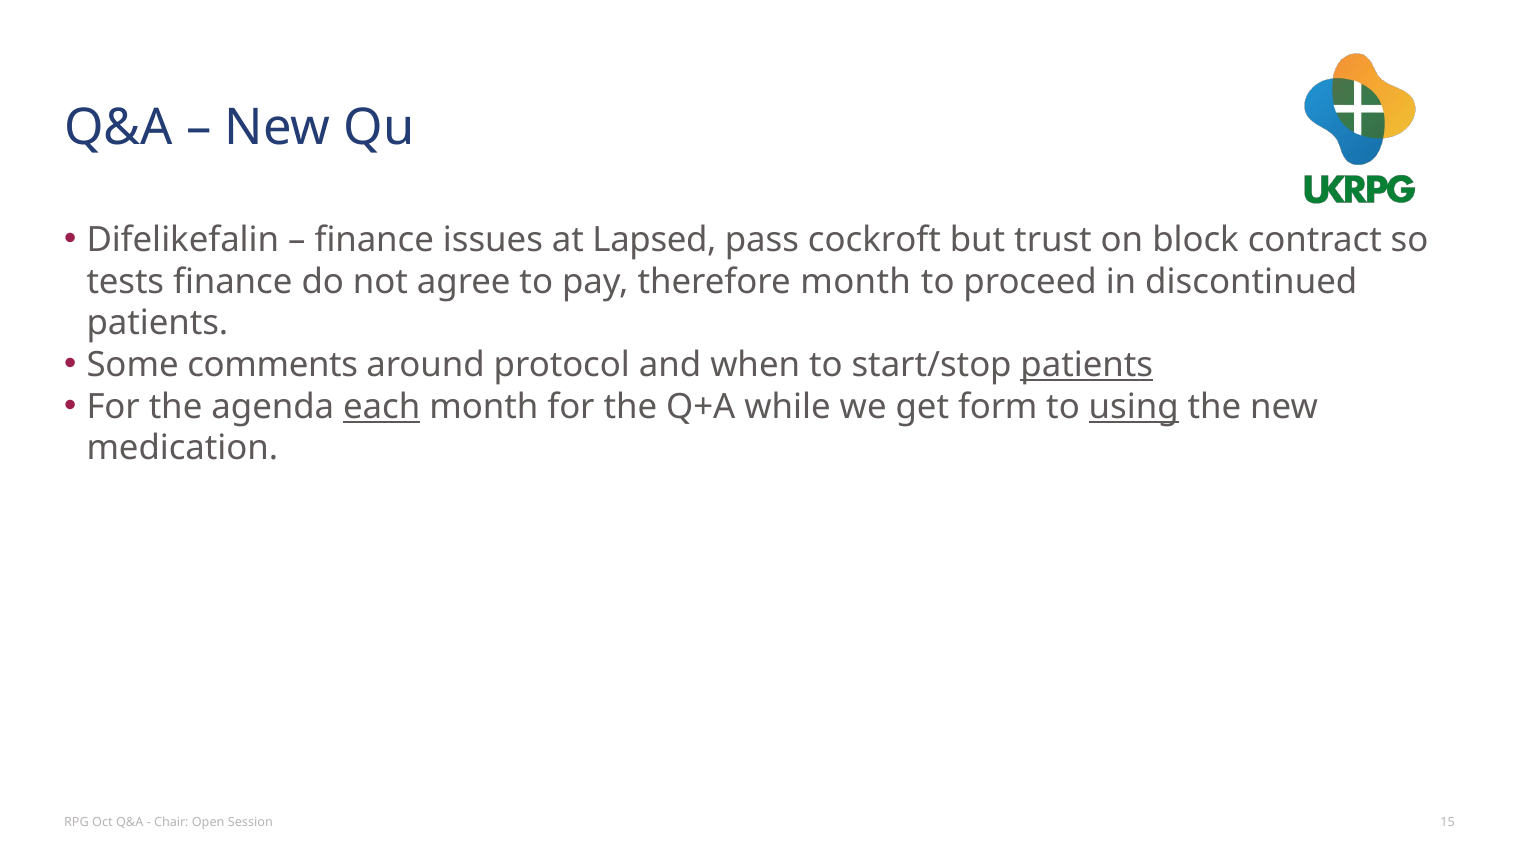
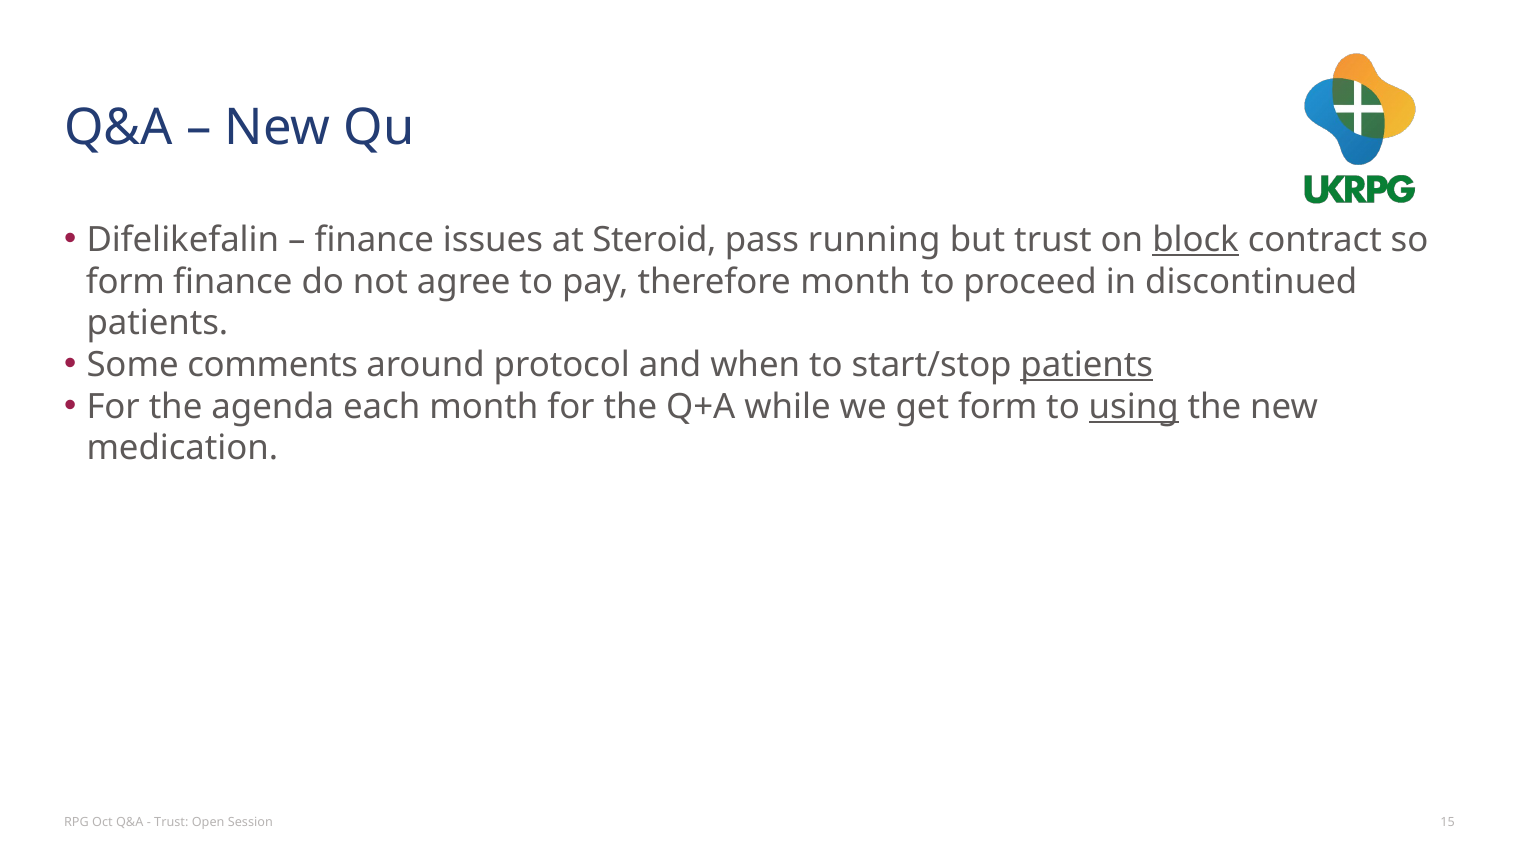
Lapsed: Lapsed -> Steroid
cockroft: cockroft -> running
block underline: none -> present
tests at (125, 281): tests -> form
each underline: present -> none
Chair at (171, 821): Chair -> Trust
